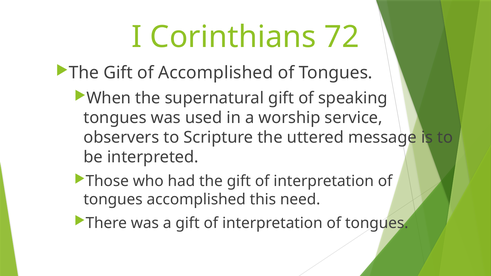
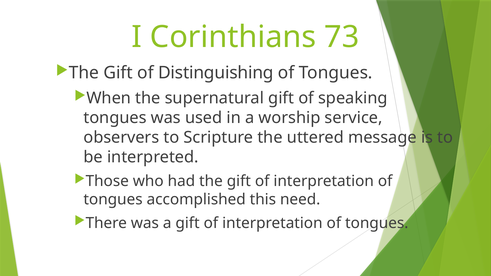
72: 72 -> 73
of Accomplished: Accomplished -> Distinguishing
